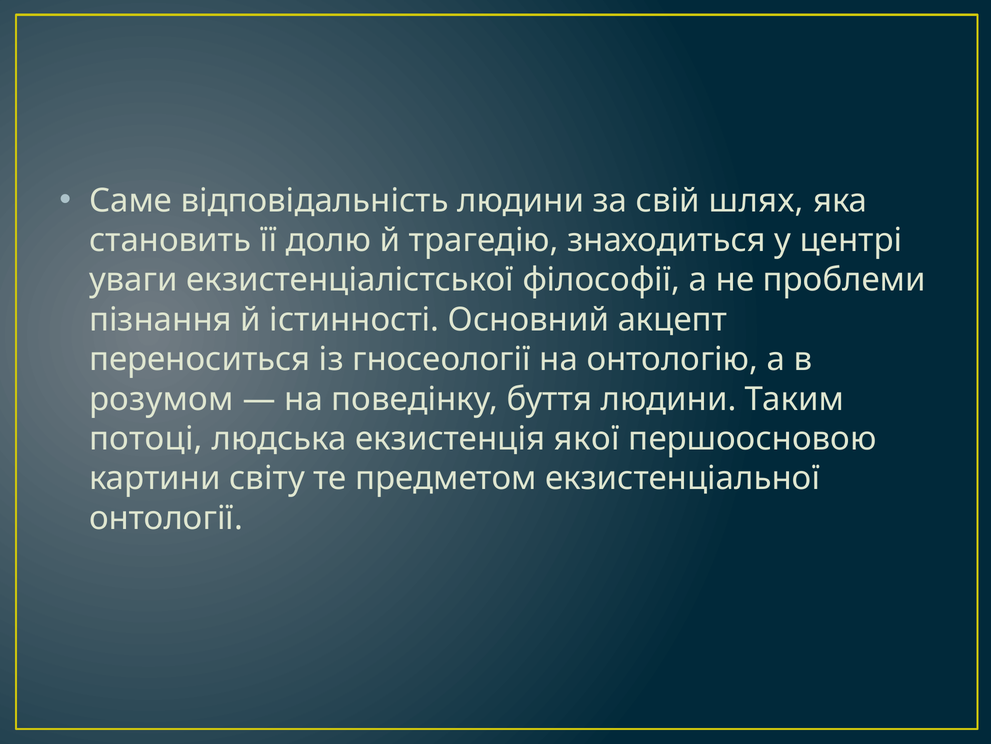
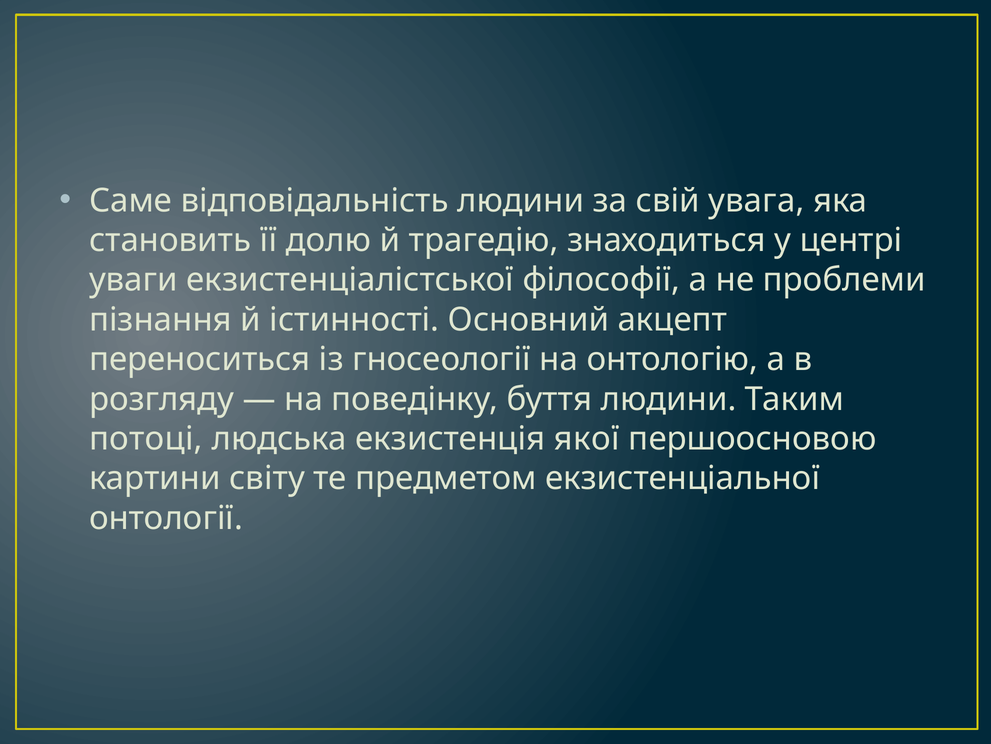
шлях: шлях -> увага
розумом: розумом -> розгляду
